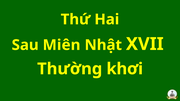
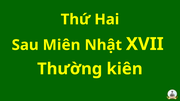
khơi: khơi -> kiên
